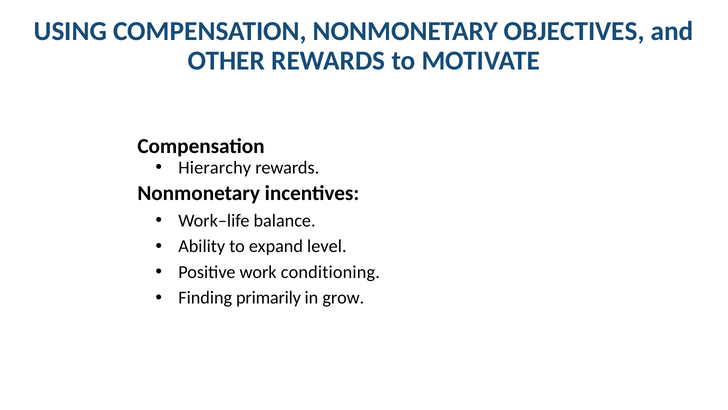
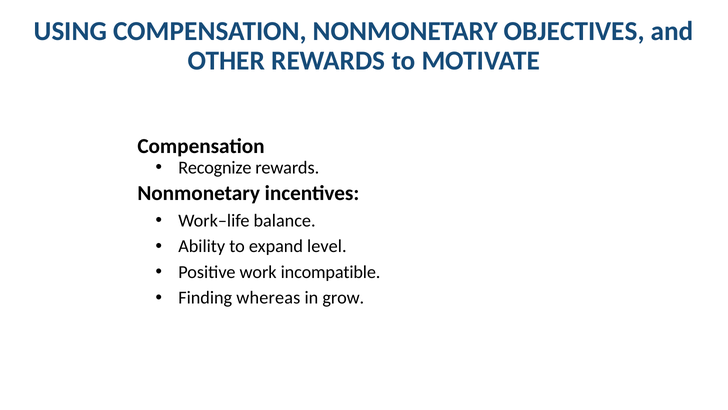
Hierarchy: Hierarchy -> Recognize
conditioning: conditioning -> incompatible
primarily: primarily -> whereas
